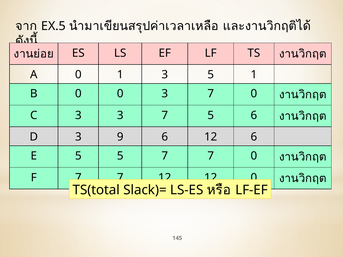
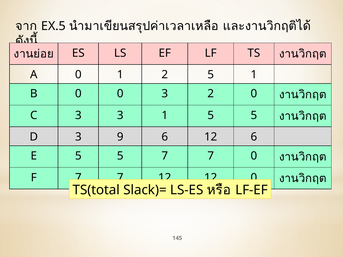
1 3: 3 -> 2
0 3 7: 7 -> 2
3 3 7: 7 -> 1
6 at (254, 115): 6 -> 5
